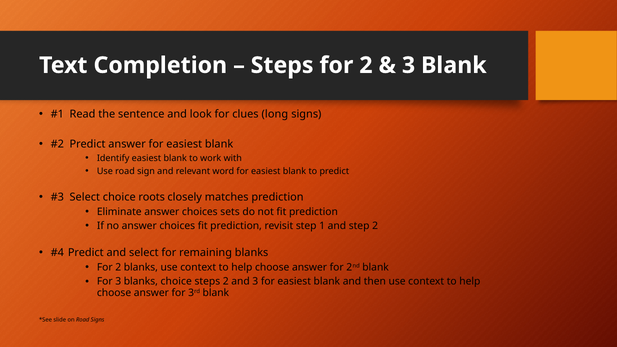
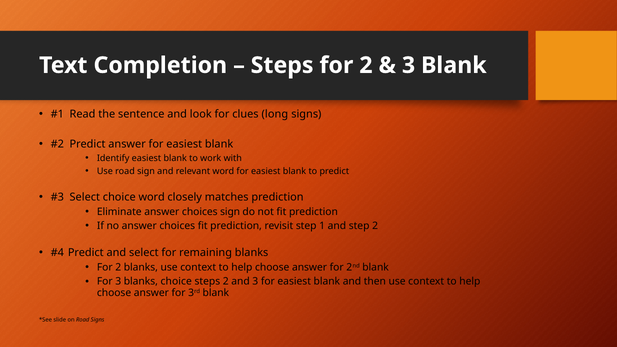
choice roots: roots -> word
choices sets: sets -> sign
